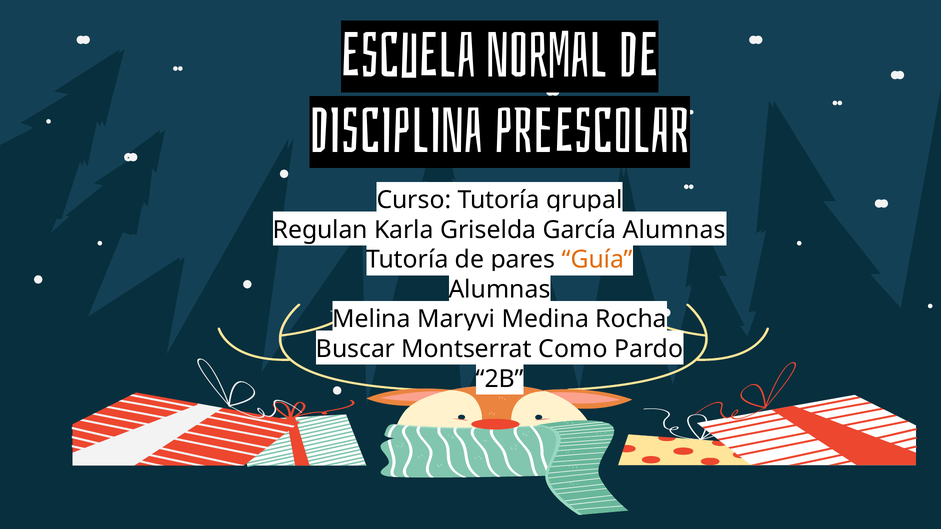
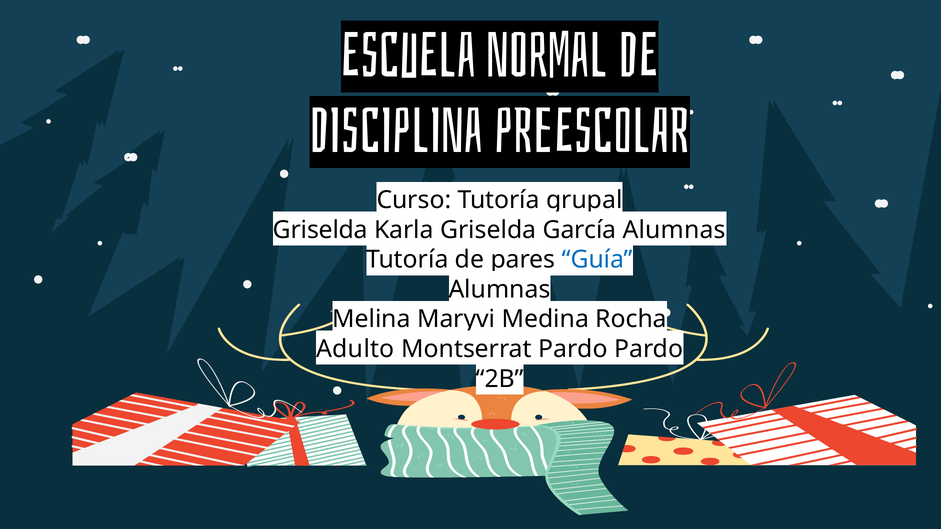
Regulan at (320, 230): Regulan -> Griselda
Guía colour: orange -> blue
Buscar: Buscar -> Adulto
Montserrat Como: Como -> Pardo
